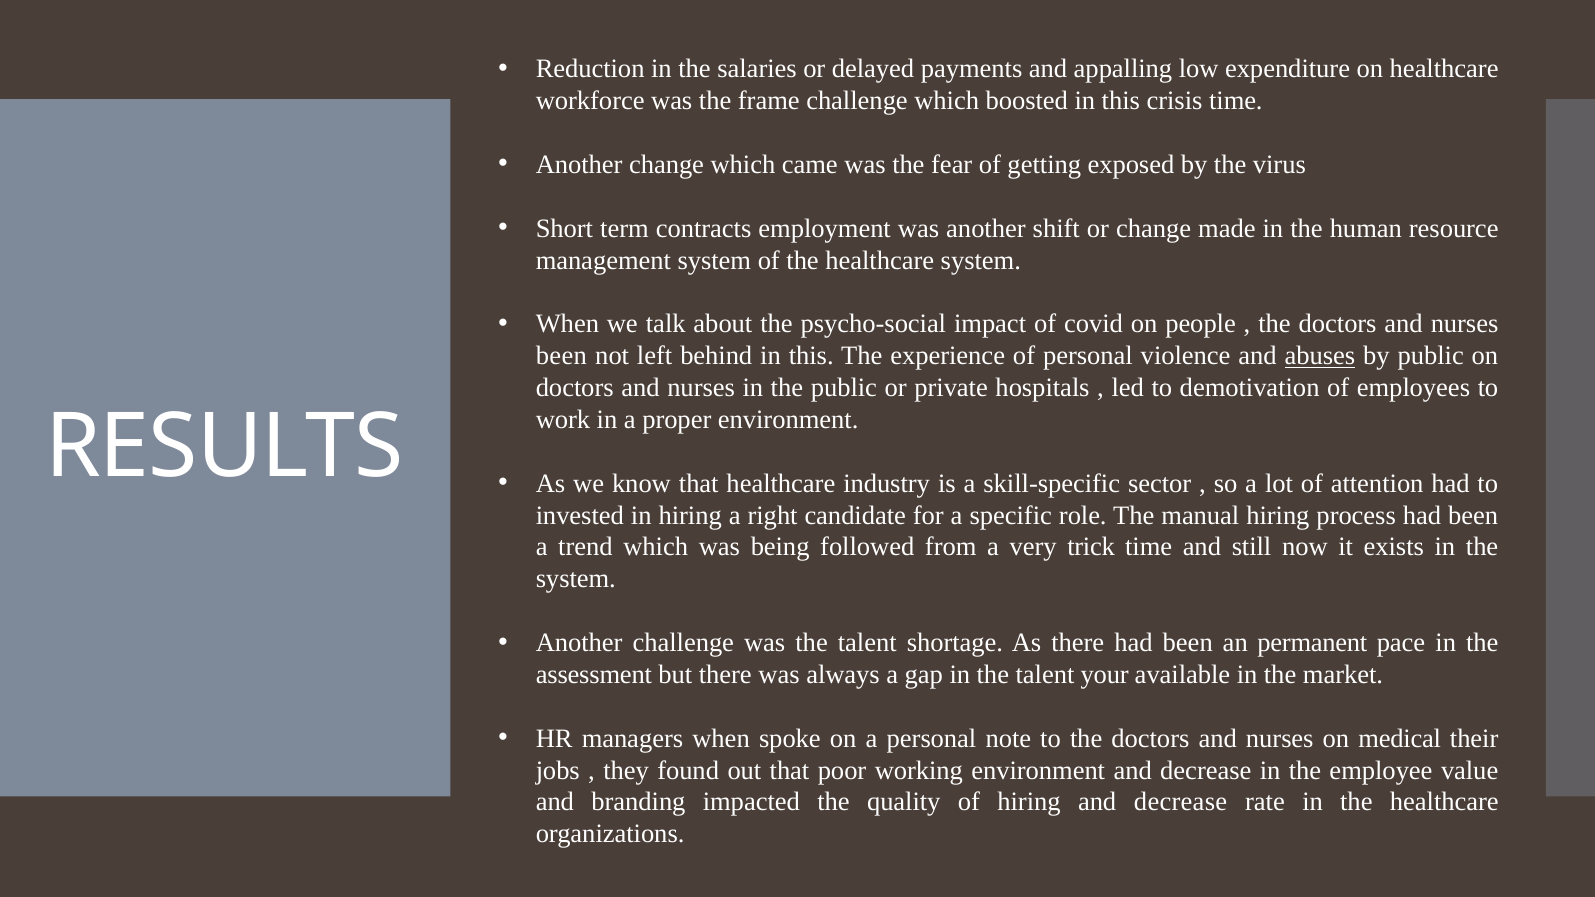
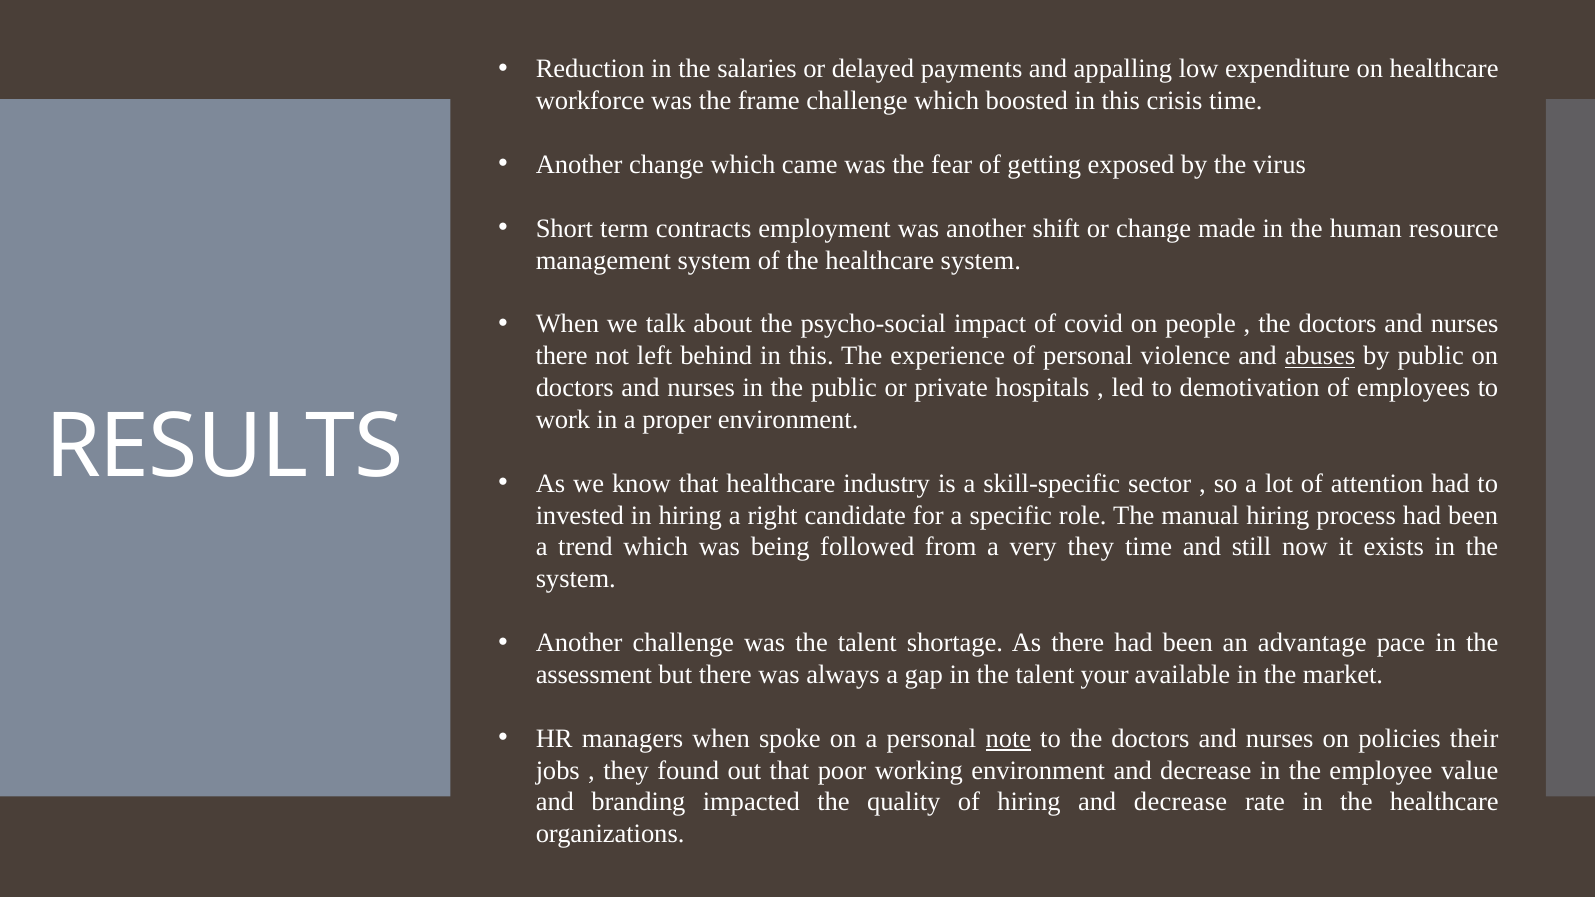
been at (561, 356): been -> there
very trick: trick -> they
permanent: permanent -> advantage
note underline: none -> present
medical: medical -> policies
